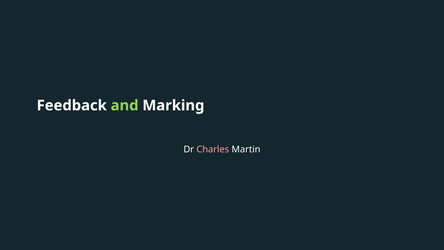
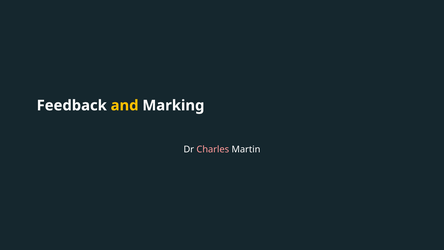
and colour: light green -> yellow
